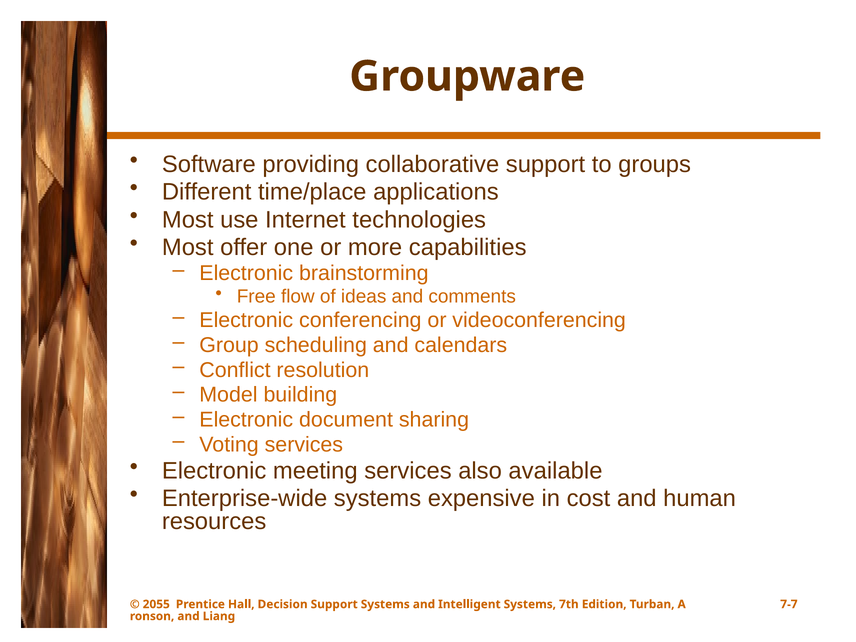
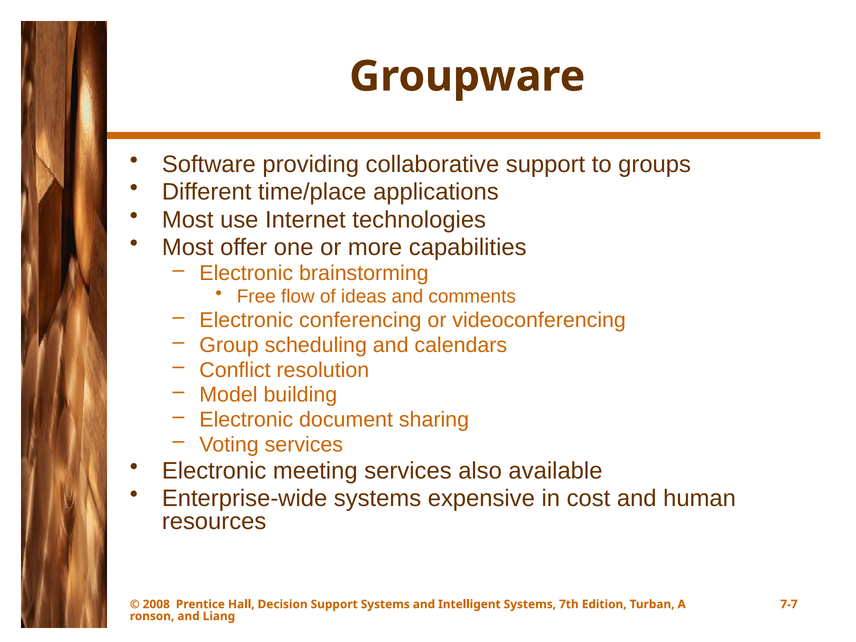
2055: 2055 -> 2008
